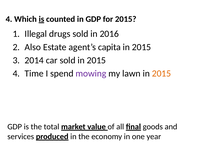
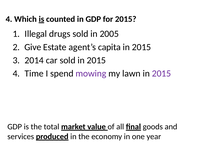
2016: 2016 -> 2005
Also: Also -> Give
2015 at (161, 73) colour: orange -> purple
